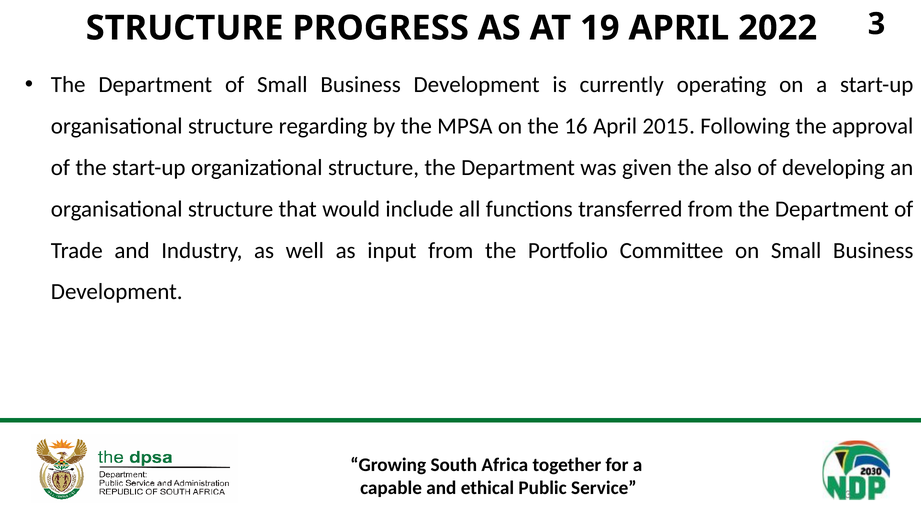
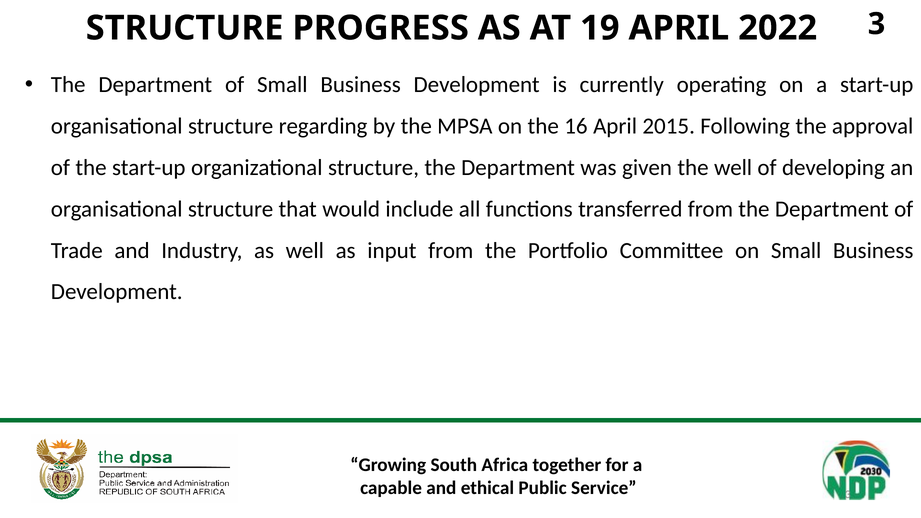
the also: also -> well
